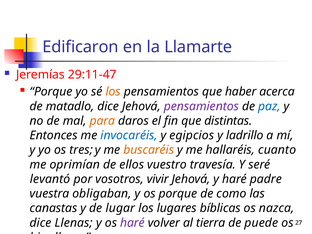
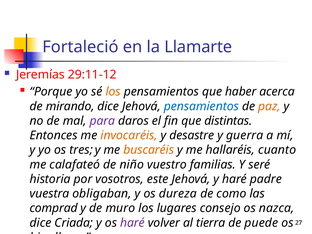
Edificaron: Edificaron -> Fortaleció
29:11-47: 29:11-47 -> 29:11-12
matadlo: matadlo -> mirando
pensamientos at (201, 106) colour: purple -> blue
paz colour: blue -> orange
para colour: orange -> purple
invocaréis colour: blue -> orange
egipcios: egipcios -> desastre
ladrillo: ladrillo -> guerra
oprimían: oprimían -> calafateó
ellos: ellos -> niño
travesía: travesía -> familias
levantó: levantó -> historia
vivir: vivir -> este
os porque: porque -> dureza
canastas: canastas -> comprad
lugar: lugar -> muro
bíblicas: bíblicas -> consejo
Llenas: Llenas -> Criada
